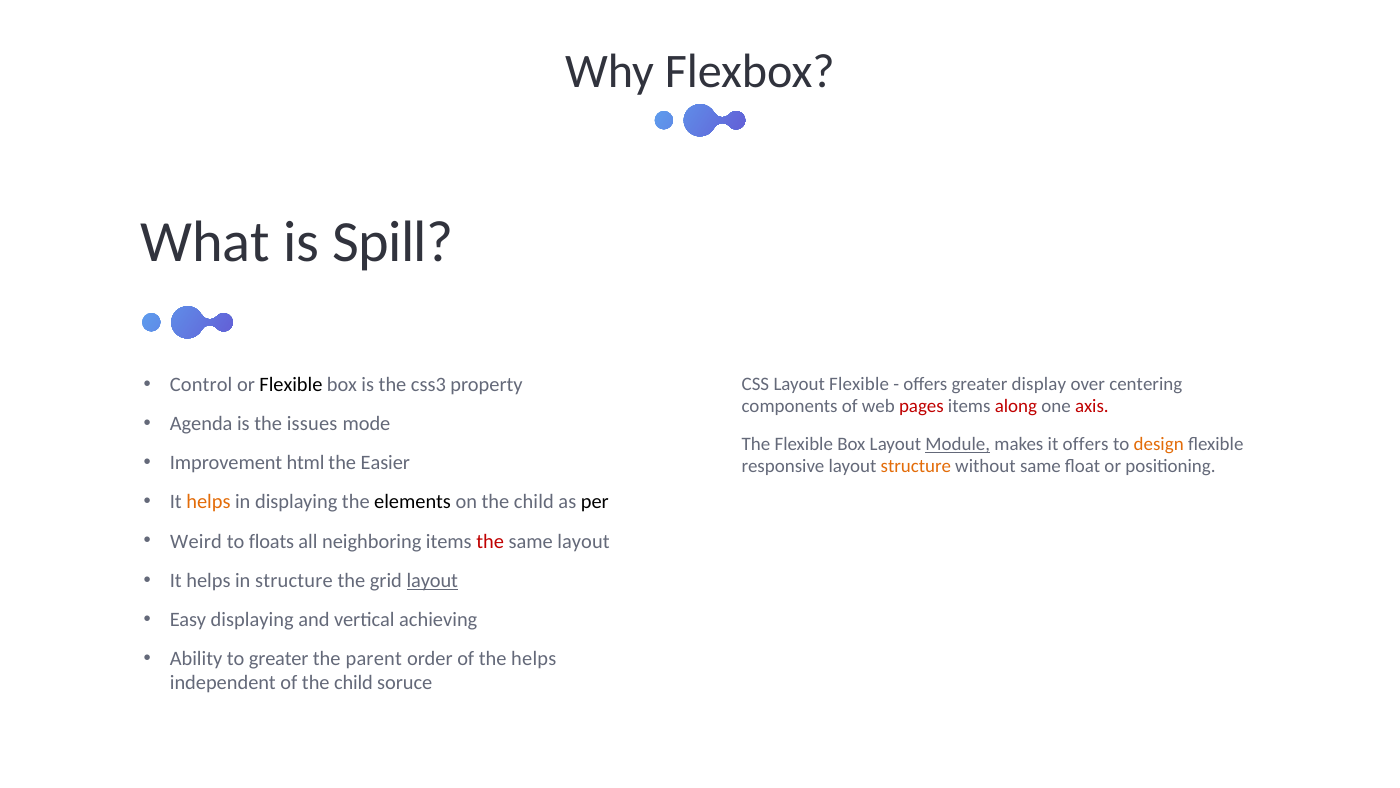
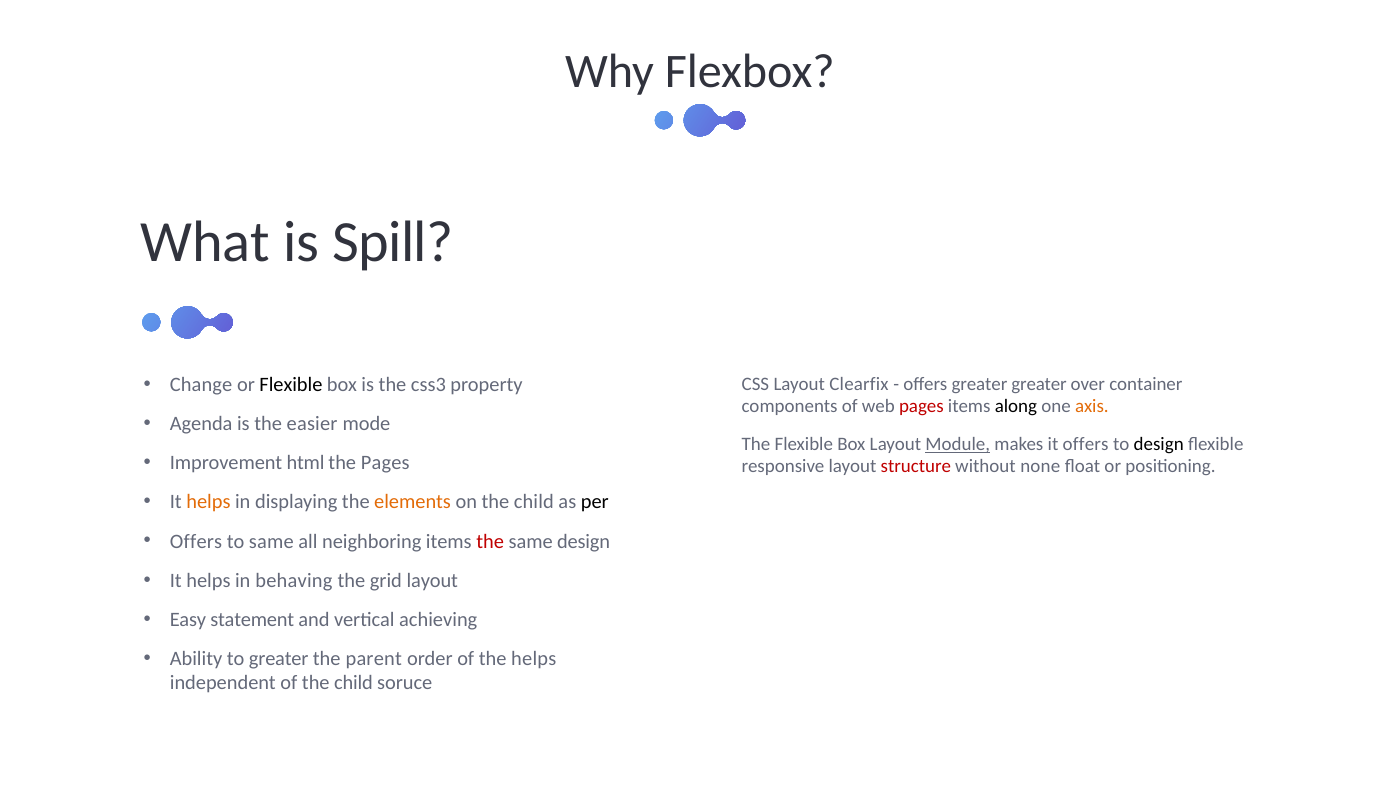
Control: Control -> Change
Layout Flexible: Flexible -> Clearfix
greater display: display -> greater
centering: centering -> container
along colour: red -> black
axis colour: red -> orange
issues: issues -> easier
design at (1159, 444) colour: orange -> black
the Easier: Easier -> Pages
structure at (916, 466) colour: orange -> red
without same: same -> none
elements colour: black -> orange
Weird at (196, 541): Weird -> Offers
to floats: floats -> same
same layout: layout -> design
in structure: structure -> behaving
layout at (432, 580) underline: present -> none
Easy displaying: displaying -> statement
